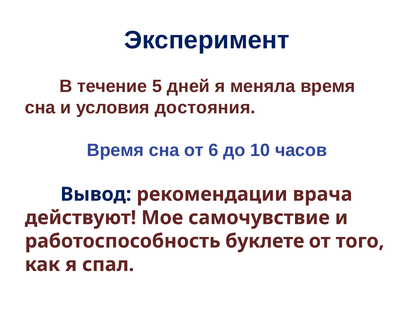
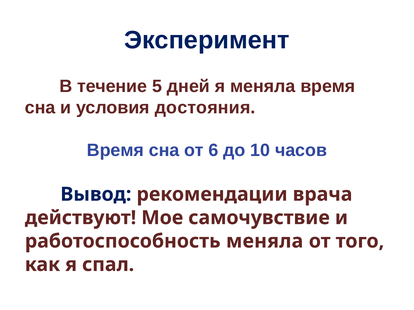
работоспособность буклете: буклете -> меняла
